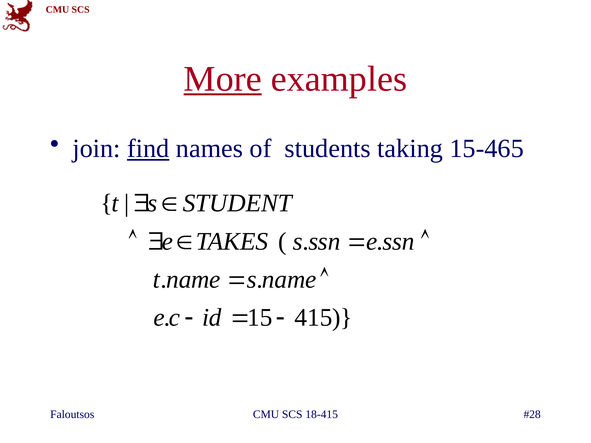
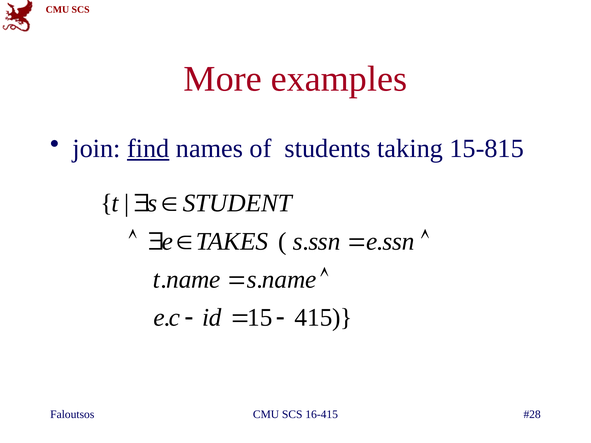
More underline: present -> none
15-465: 15-465 -> 15-815
18-415: 18-415 -> 16-415
